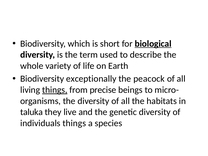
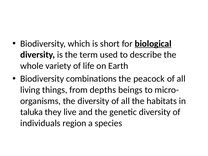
exceptionally: exceptionally -> combinations
things at (55, 90) underline: present -> none
precise: precise -> depths
individuals things: things -> region
